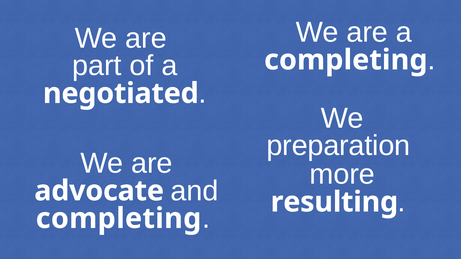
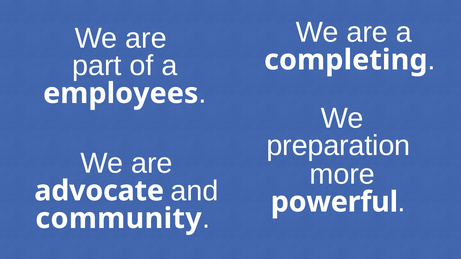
negotiated: negotiated -> employees
resulting: resulting -> powerful
completing at (119, 219): completing -> community
